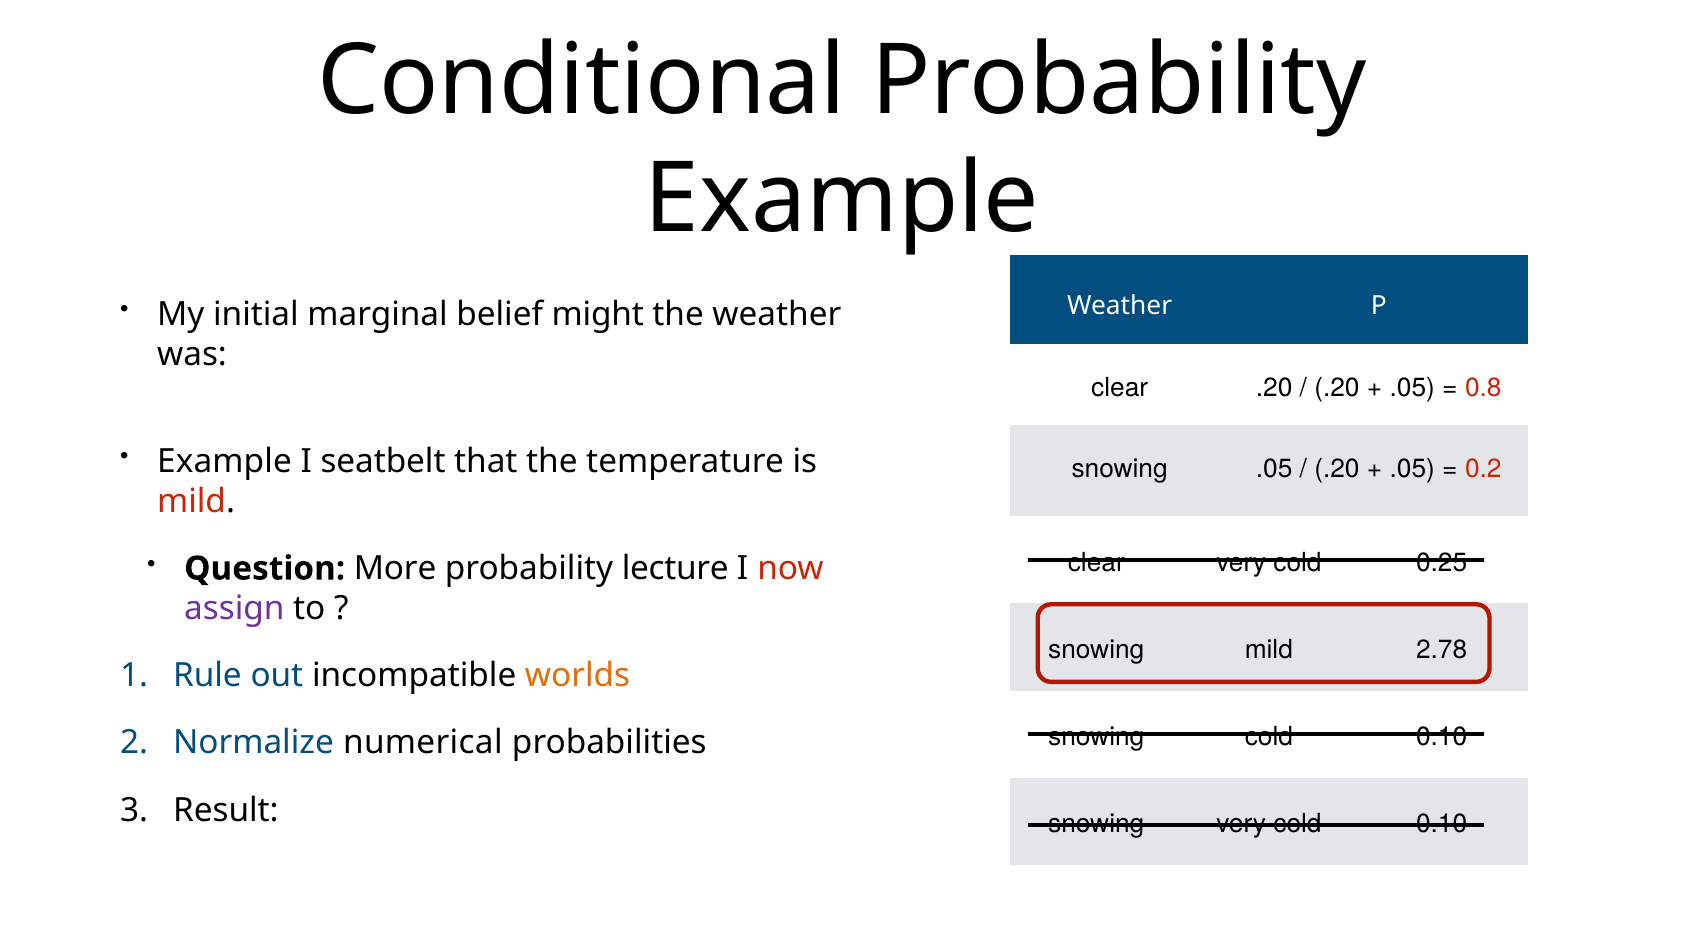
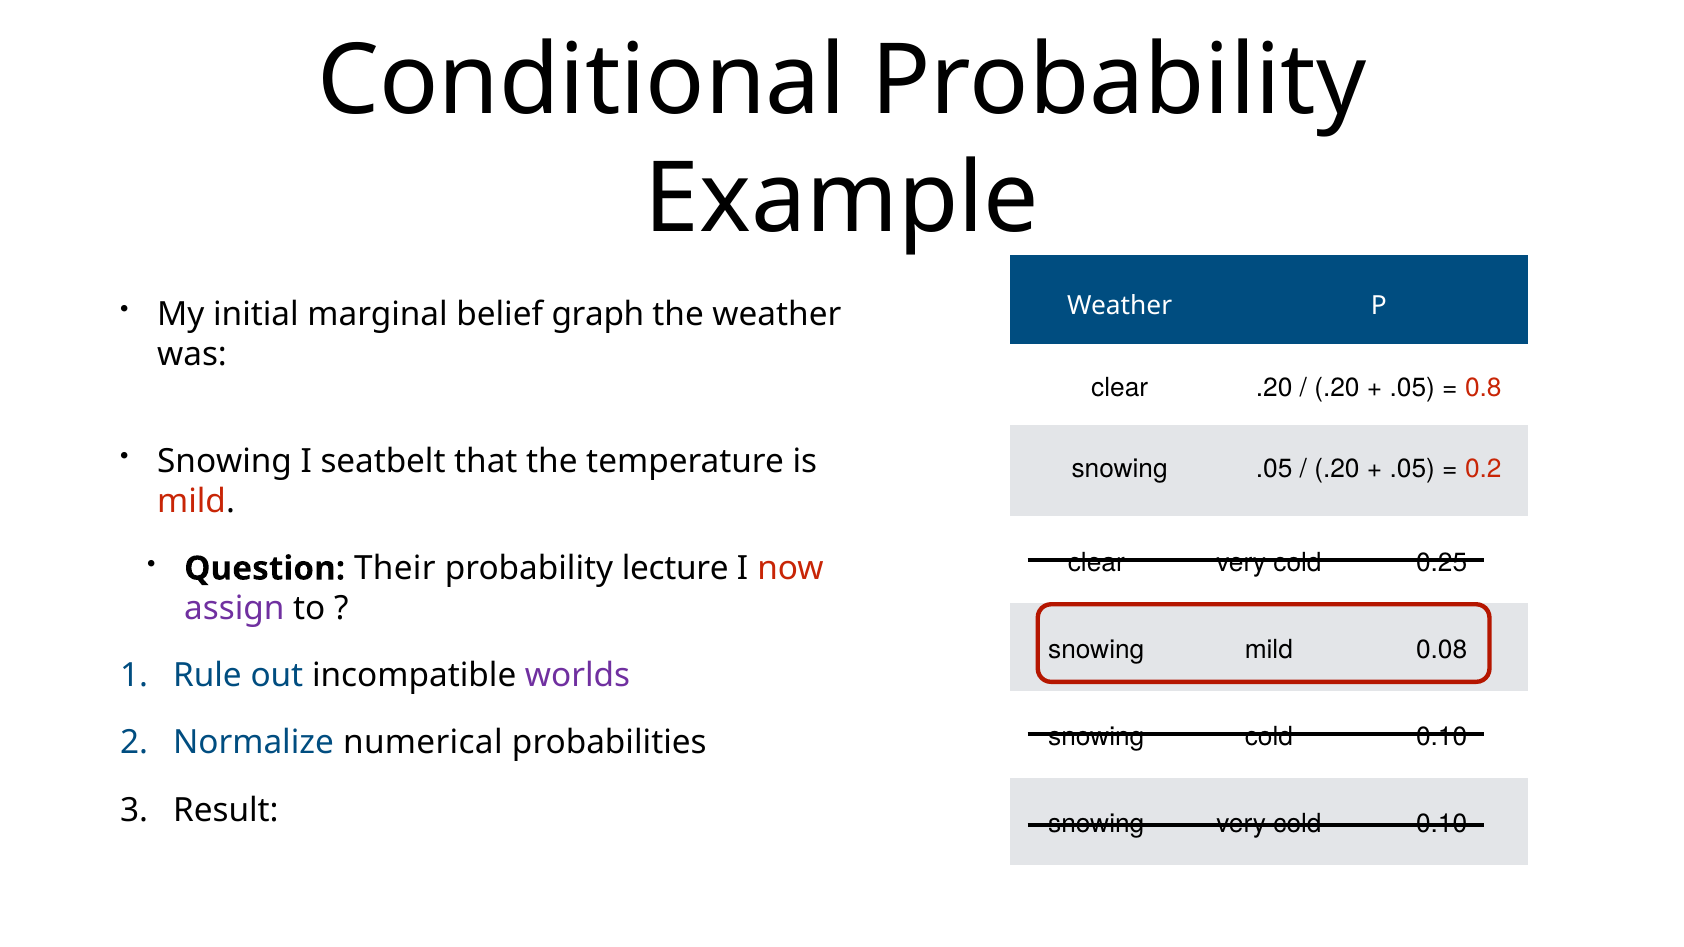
might: might -> graph
Example at (225, 461): Example -> Snowing
More: More -> Their
2.78: 2.78 -> 0.08
worlds colour: orange -> purple
